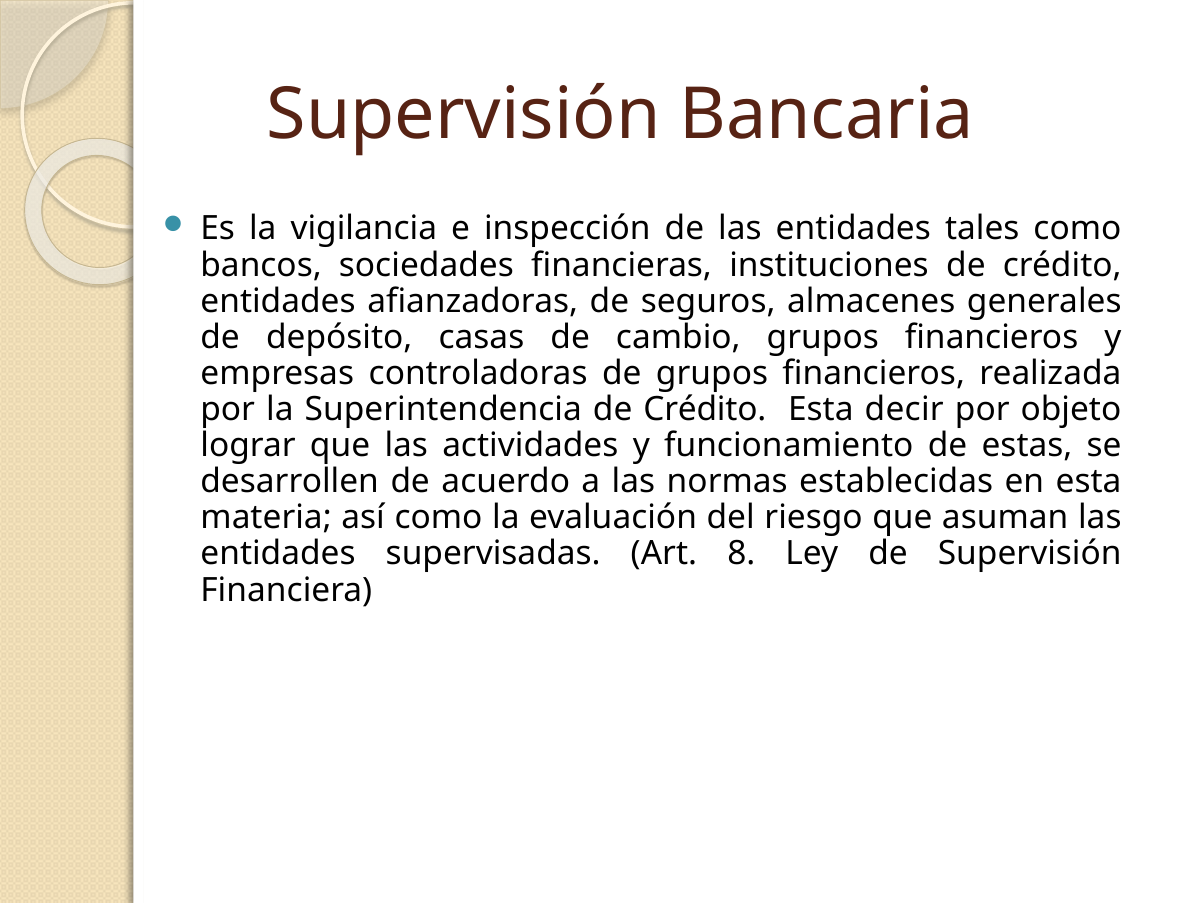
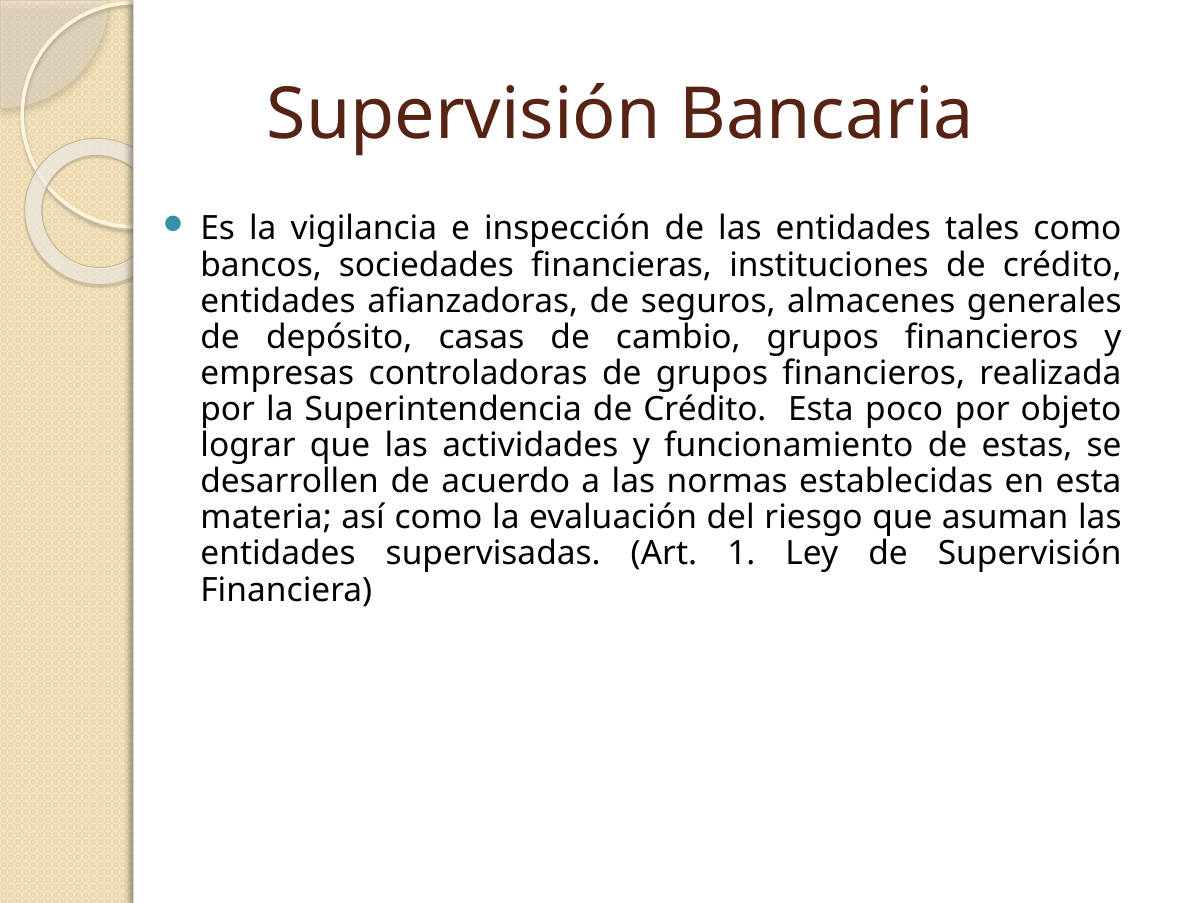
decir: decir -> poco
8: 8 -> 1
